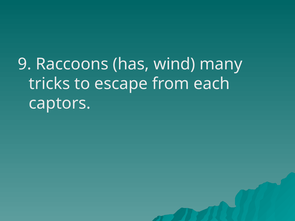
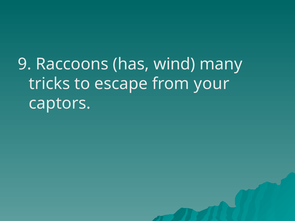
each: each -> your
